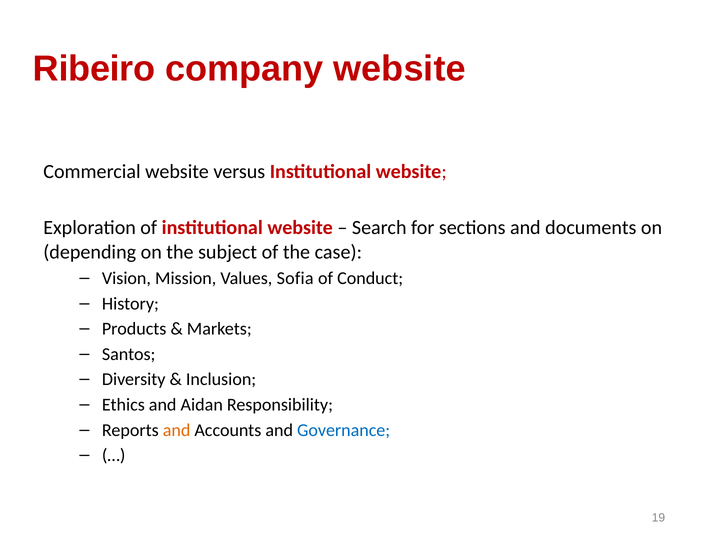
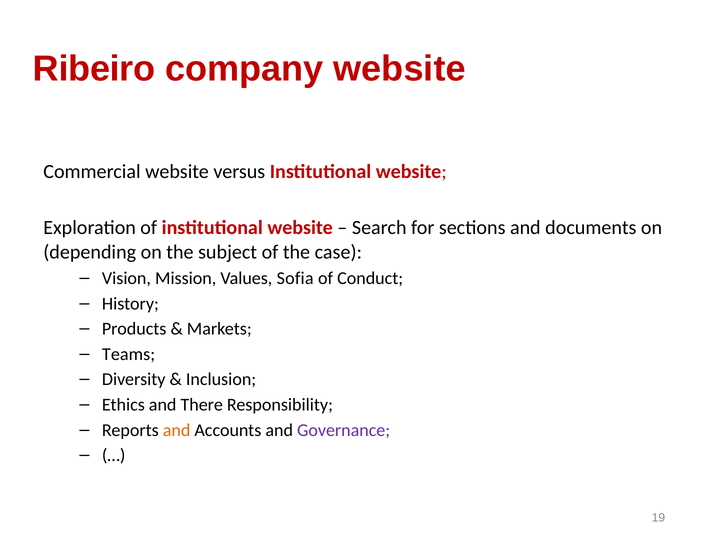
Santos: Santos -> Teams
Aidan: Aidan -> There
Governance colour: blue -> purple
